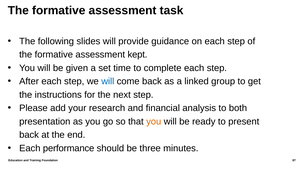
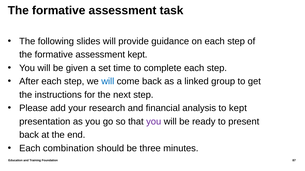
to both: both -> kept
you at (154, 122) colour: orange -> purple
performance: performance -> combination
